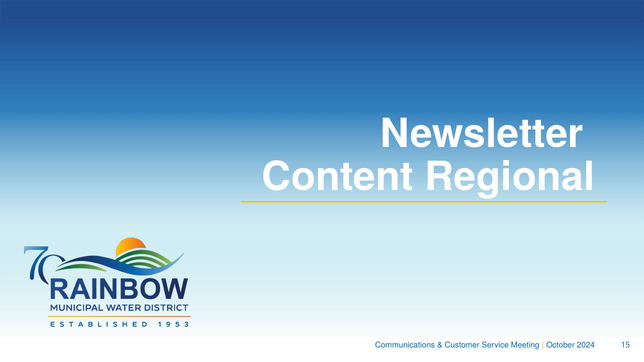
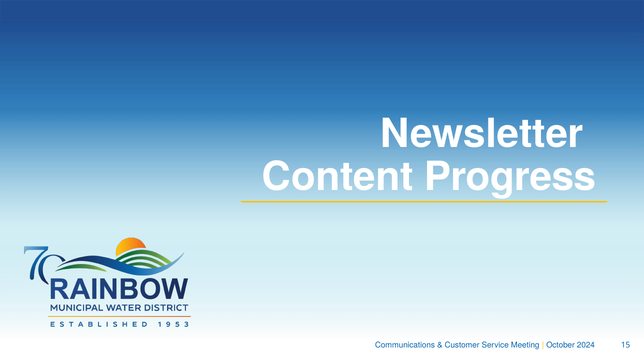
Regional: Regional -> Progress
